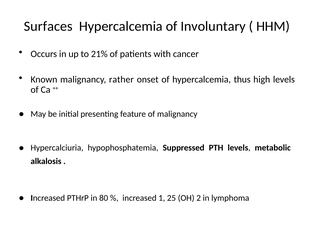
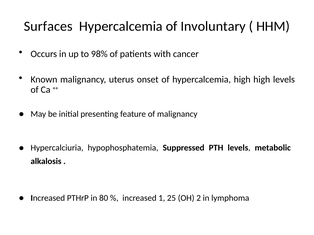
21%: 21% -> 98%
rather: rather -> uterus
hypercalcemia thus: thus -> high
